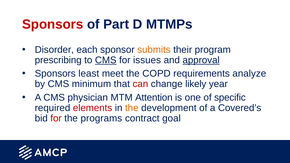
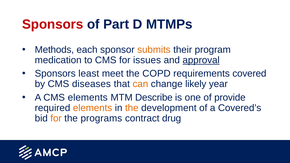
Disorder: Disorder -> Methods
prescribing: prescribing -> medication
CMS at (106, 60) underline: present -> none
analyze: analyze -> covered
minimum: minimum -> diseases
can colour: red -> orange
CMS physician: physician -> elements
Attention: Attention -> Describe
specific: specific -> provide
elements at (93, 108) colour: red -> orange
for at (56, 118) colour: red -> orange
goal: goal -> drug
